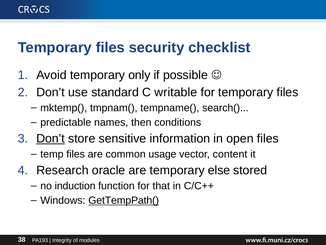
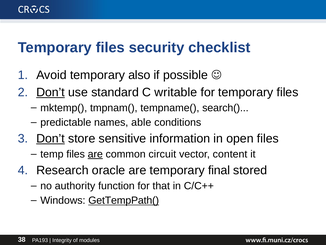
only: only -> also
Don’t at (51, 92) underline: none -> present
then: then -> able
are at (95, 154) underline: none -> present
usage: usage -> circuit
else: else -> final
induction: induction -> authority
